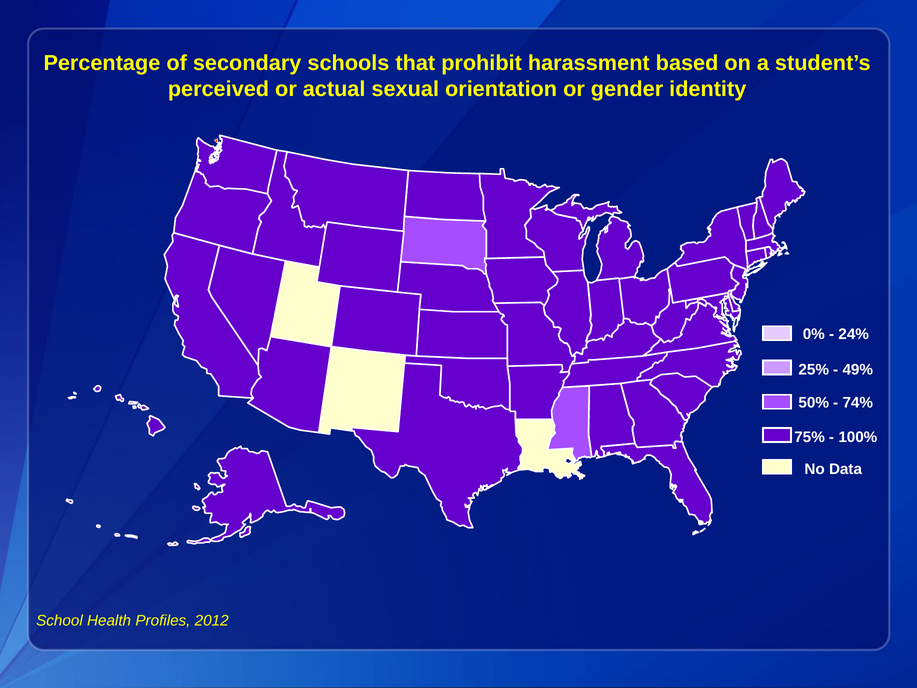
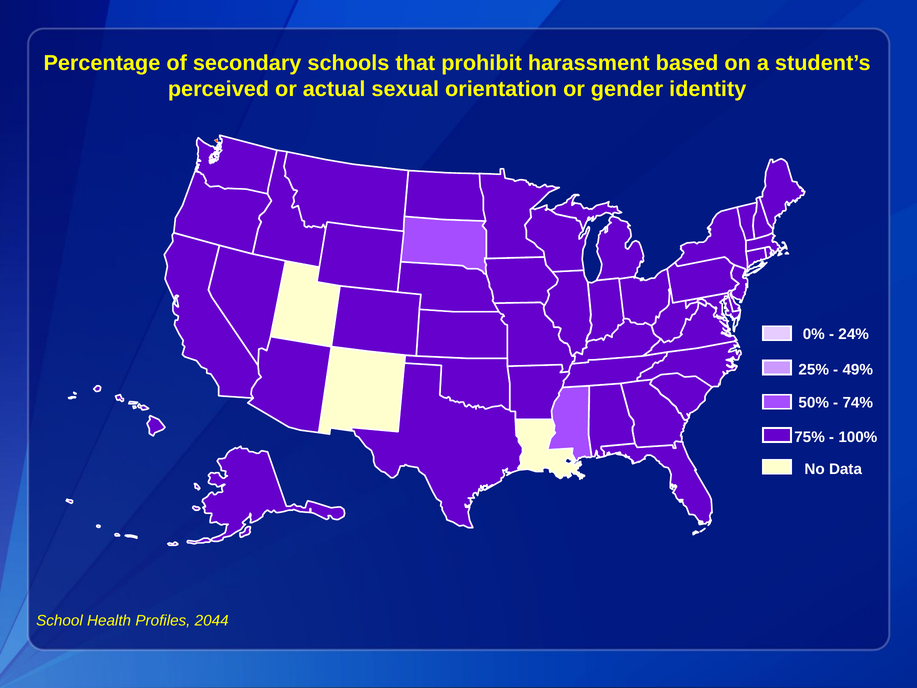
2012: 2012 -> 2044
